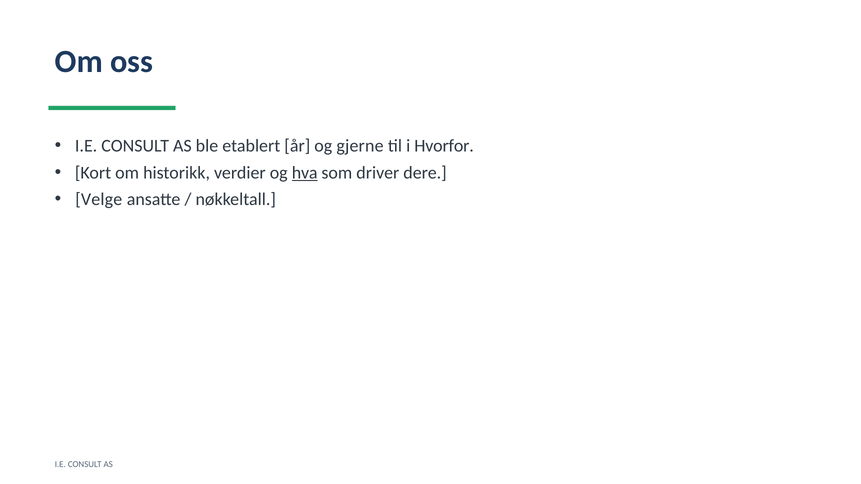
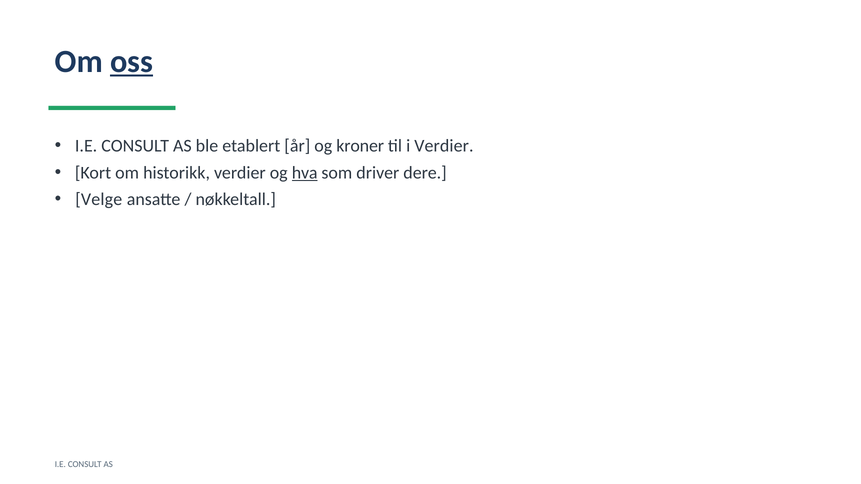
oss underline: none -> present
gjerne: gjerne -> kroner
i Hvorfor: Hvorfor -> Verdier
